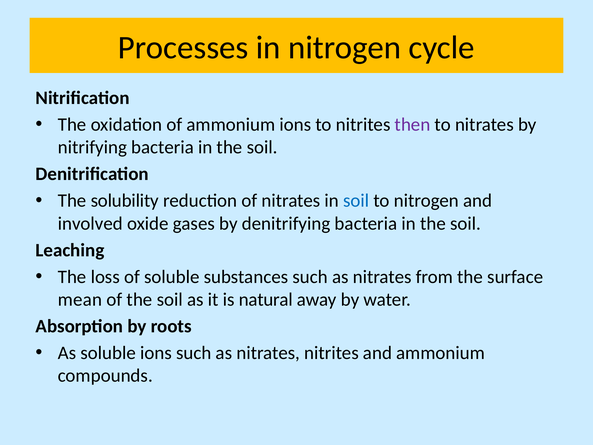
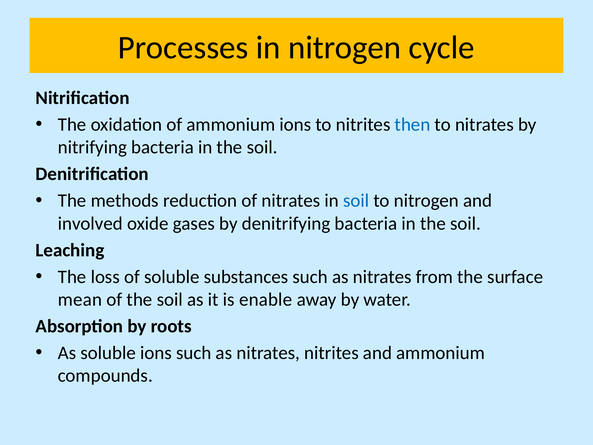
then colour: purple -> blue
solubility: solubility -> methods
natural: natural -> enable
